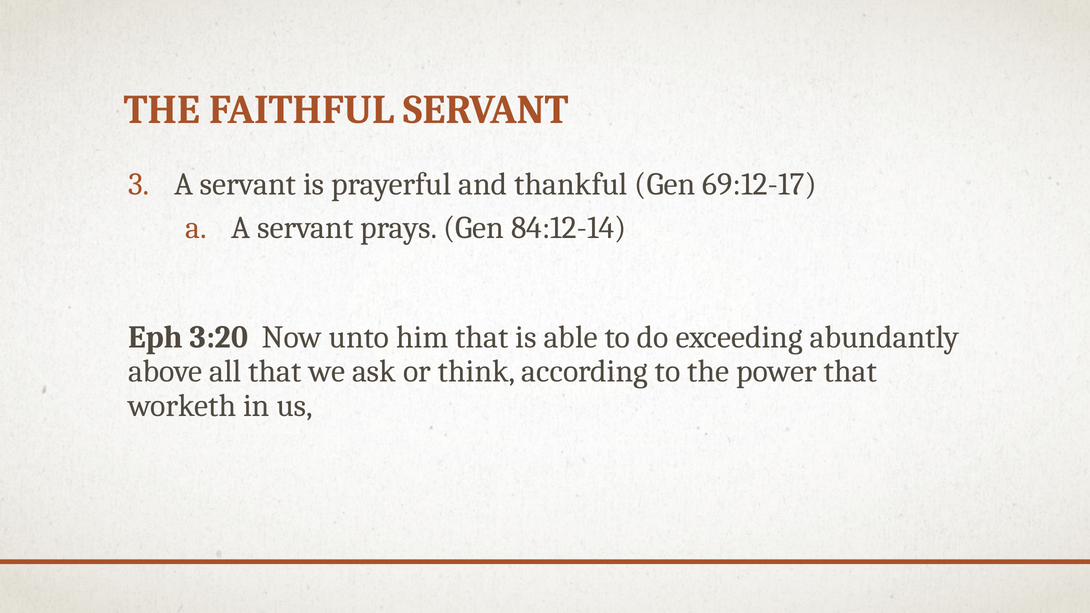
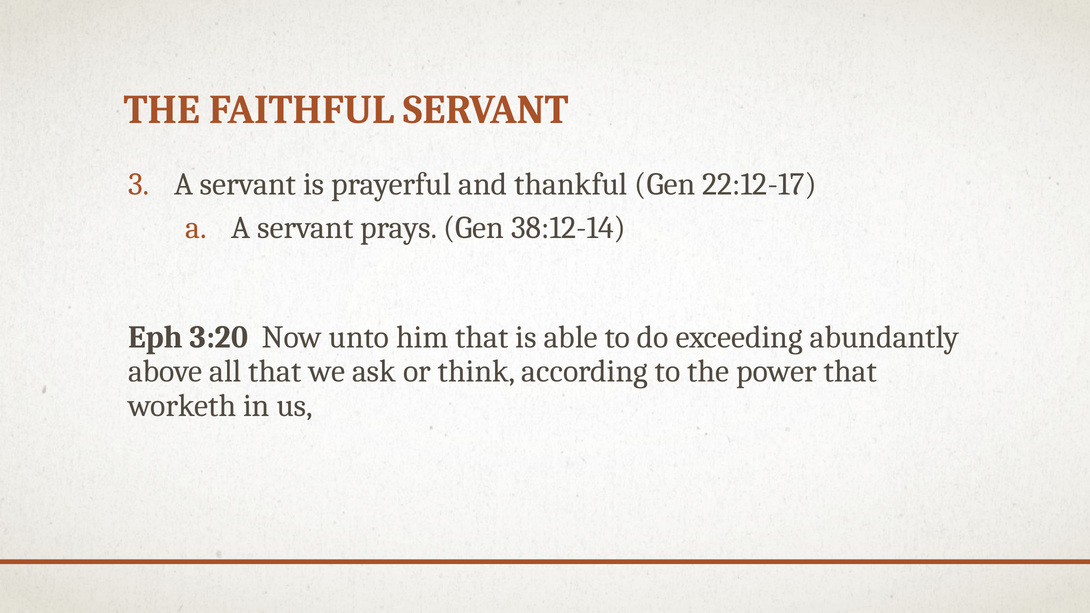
69:12-17: 69:12-17 -> 22:12-17
84:12-14: 84:12-14 -> 38:12-14
